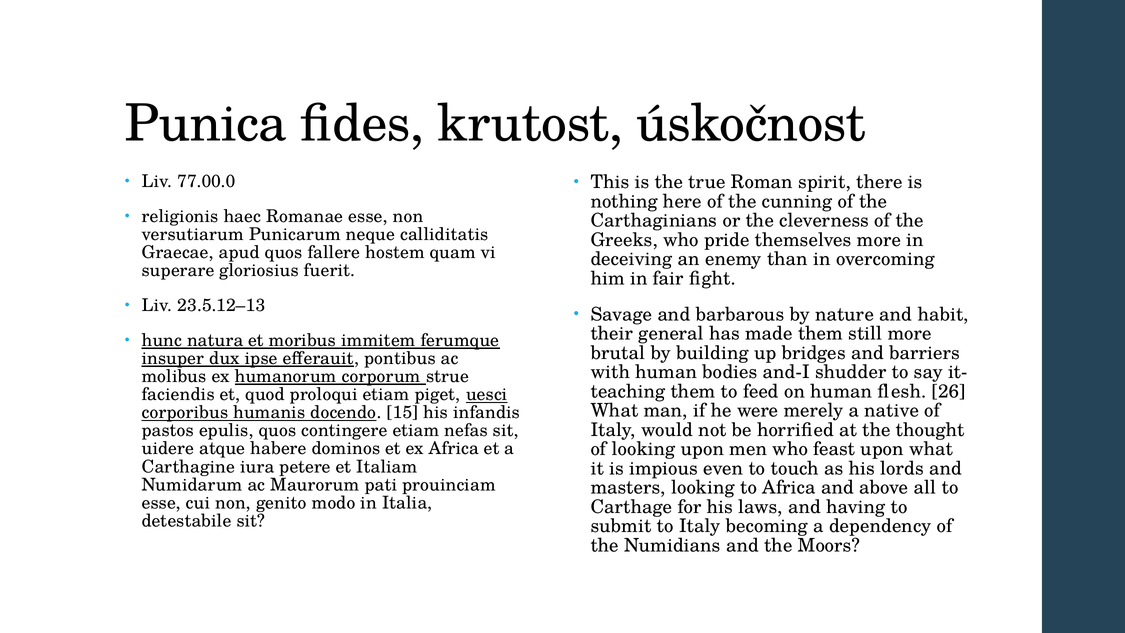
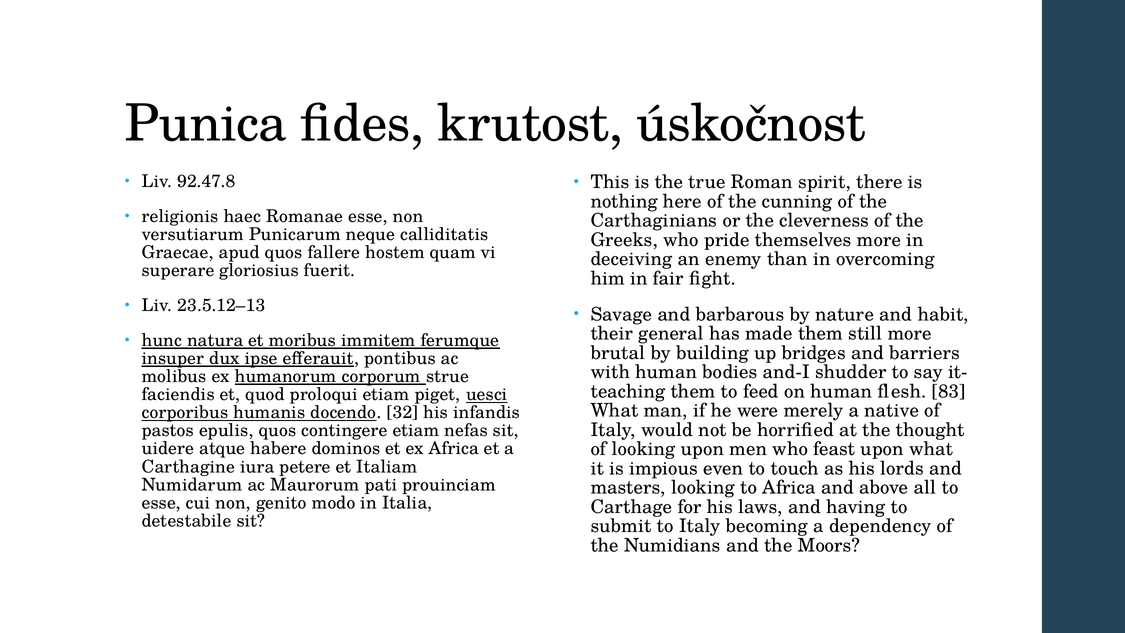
77.00.0: 77.00.0 -> 92.47.8
26: 26 -> 83
15: 15 -> 32
